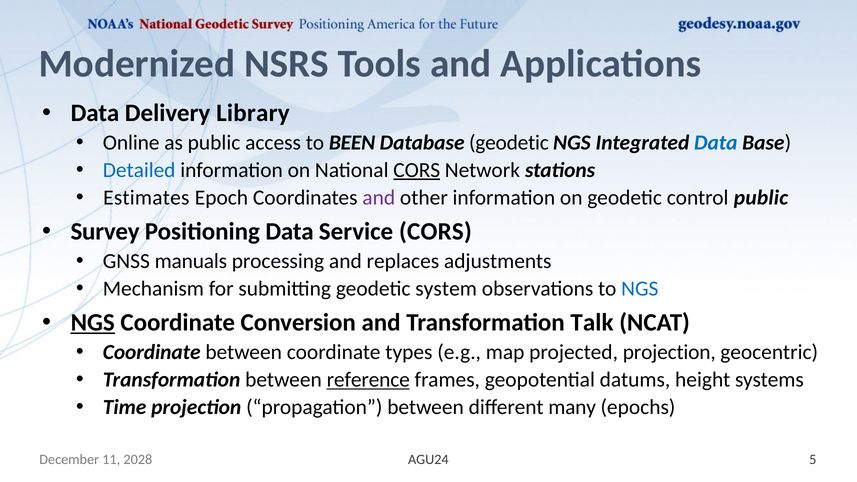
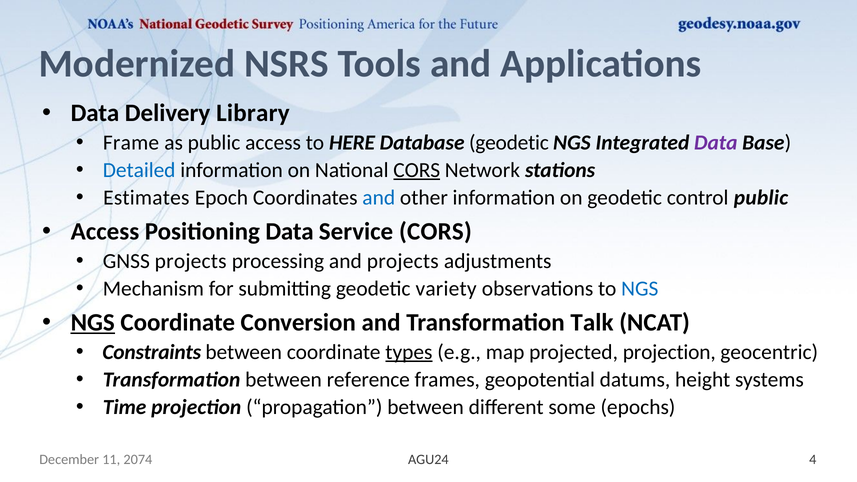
Online: Online -> Frame
BEEN: BEEN -> HERE
Data at (716, 142) colour: blue -> purple
and at (379, 198) colour: purple -> blue
Survey at (105, 232): Survey -> Access
GNSS manuals: manuals -> projects
and replaces: replaces -> projects
system: system -> variety
Coordinate at (152, 352): Coordinate -> Constraints
types underline: none -> present
reference underline: present -> none
many: many -> some
2028: 2028 -> 2074
5: 5 -> 4
